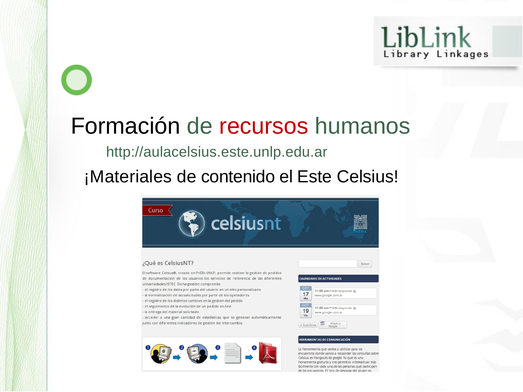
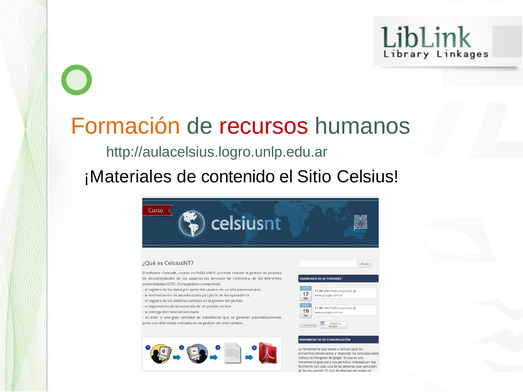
Formación colour: black -> orange
http://aulacelsius.este.unlp.edu.ar: http://aulacelsius.este.unlp.edu.ar -> http://aulacelsius.logro.unlp.edu.ar
Este: Este -> Sitio
